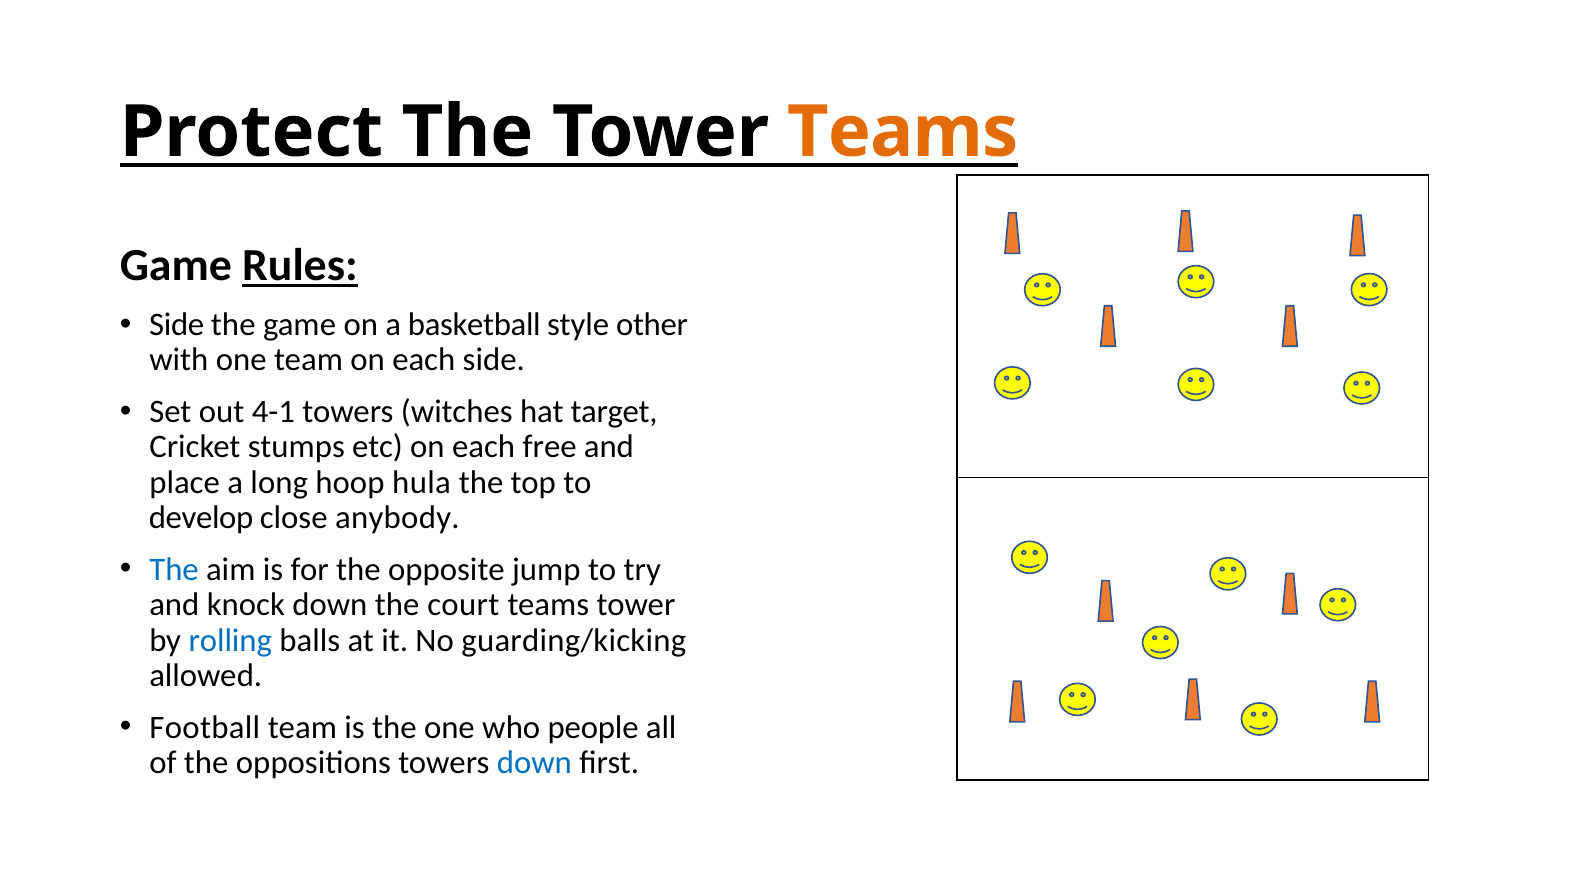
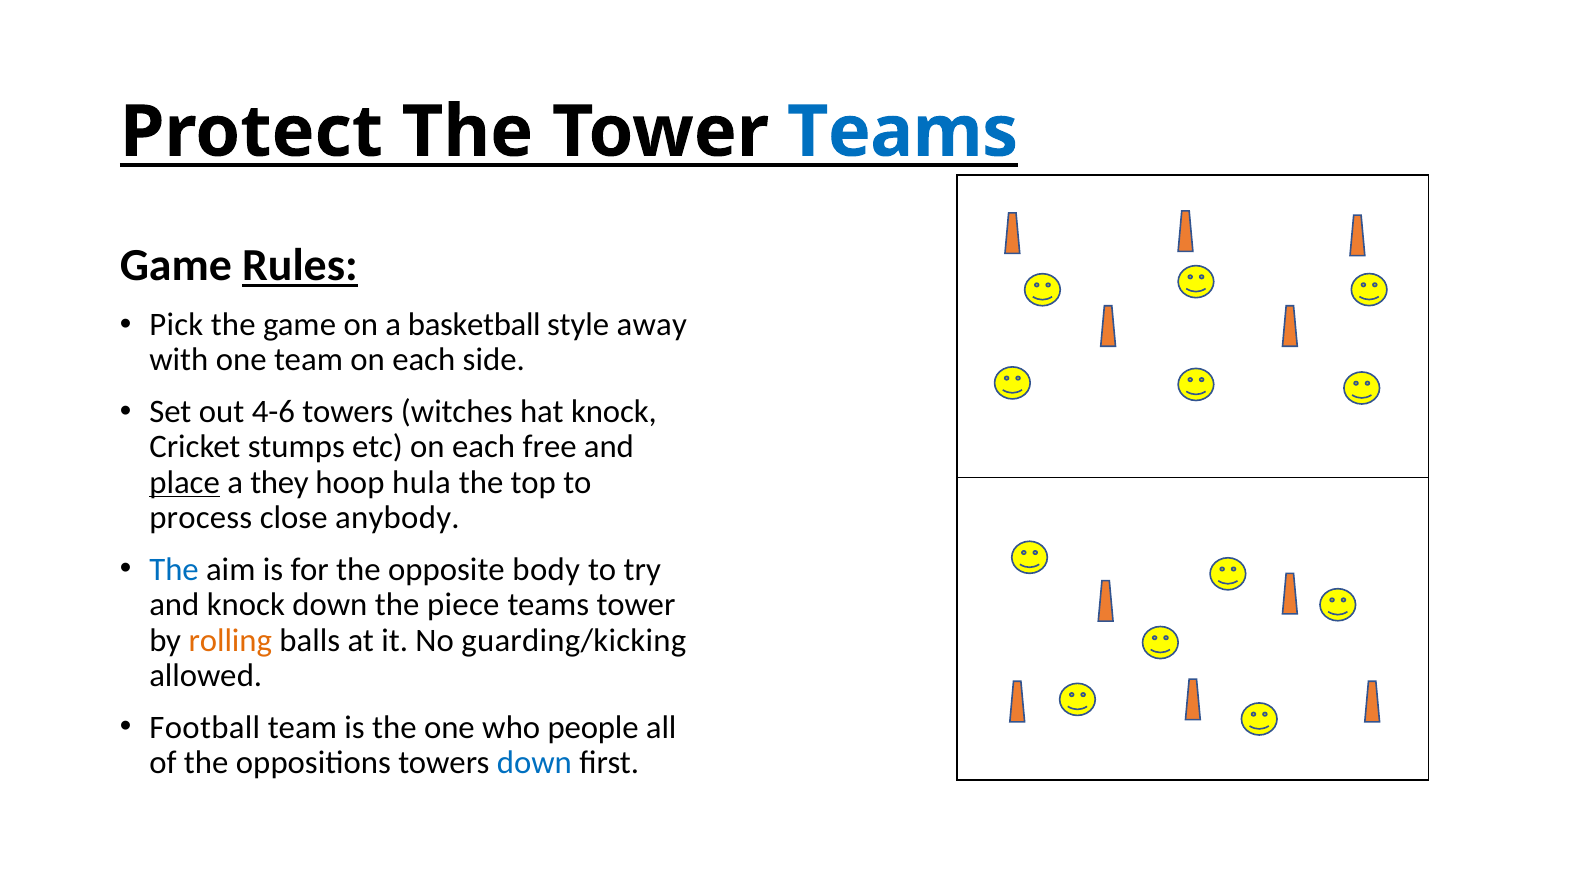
Teams at (903, 132) colour: orange -> blue
Side at (177, 325): Side -> Pick
other: other -> away
4-1: 4-1 -> 4-6
hat target: target -> knock
place underline: none -> present
long: long -> they
develop: develop -> process
jump: jump -> body
court: court -> piece
rolling colour: blue -> orange
